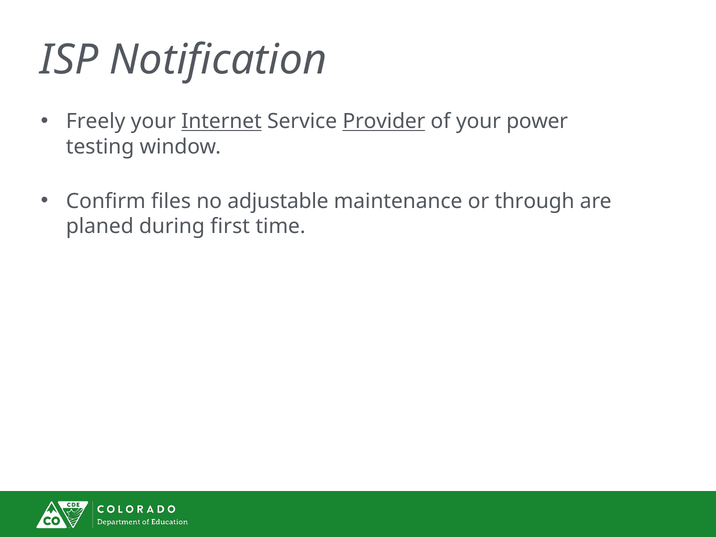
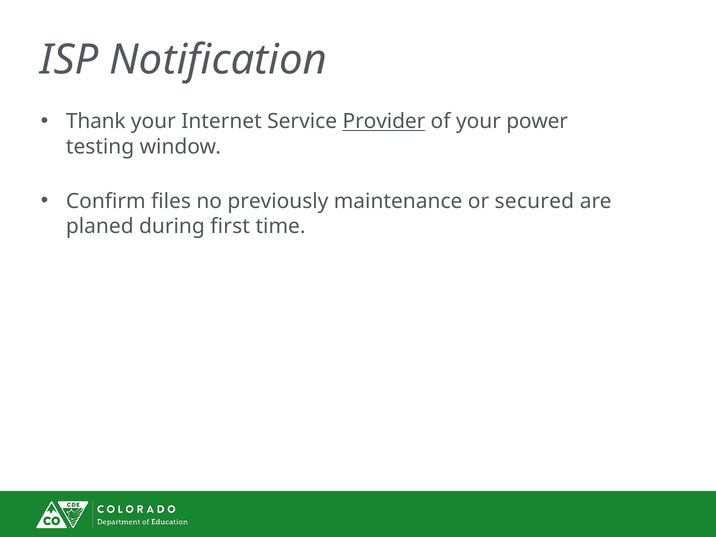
Freely: Freely -> Thank
Internet underline: present -> none
adjustable: adjustable -> previously
through: through -> secured
